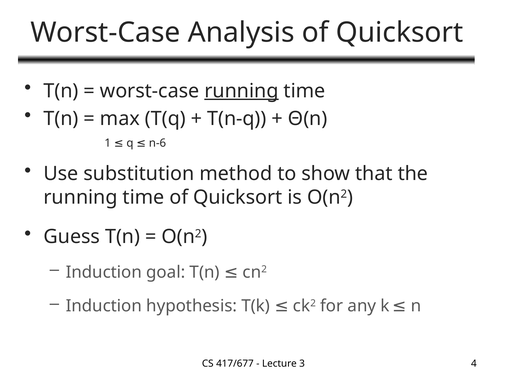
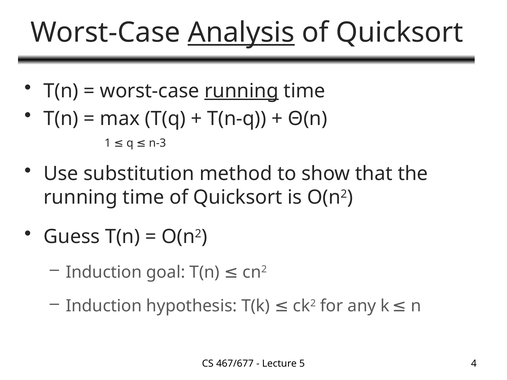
Analysis underline: none -> present
n-6: n-6 -> n-3
417/677: 417/677 -> 467/677
3: 3 -> 5
